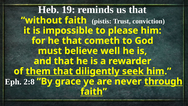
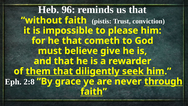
19: 19 -> 96
well: well -> give
